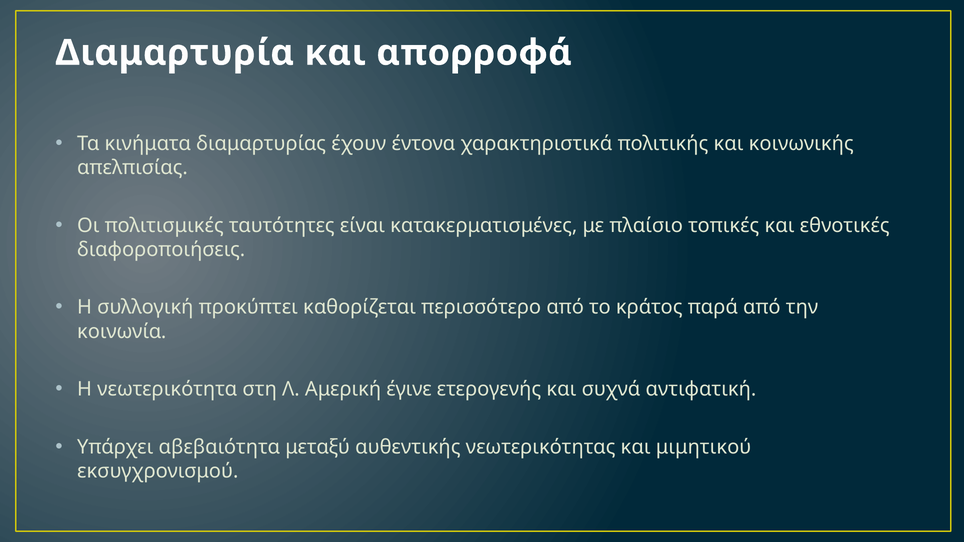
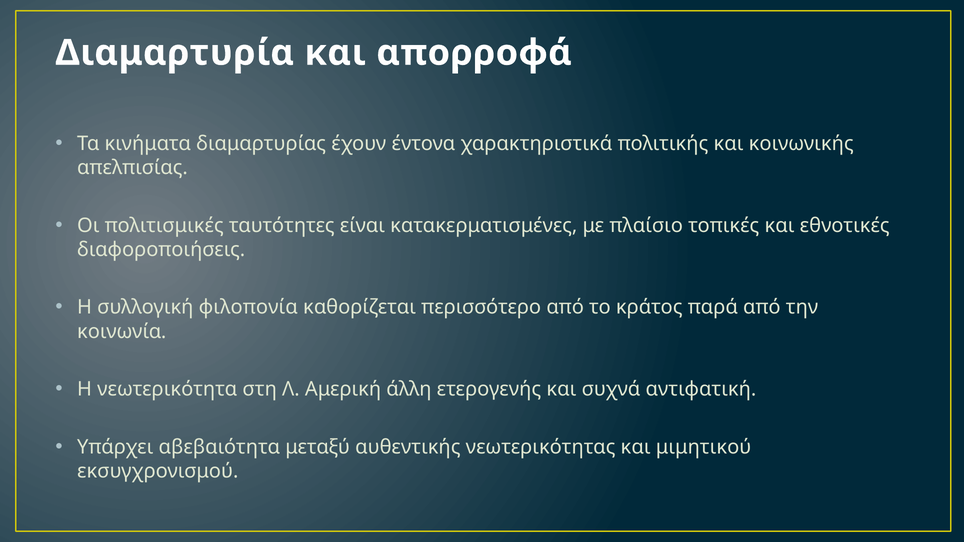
προκύπτει: προκύπτει -> φιλοπονία
έγινε: έγινε -> άλλη
